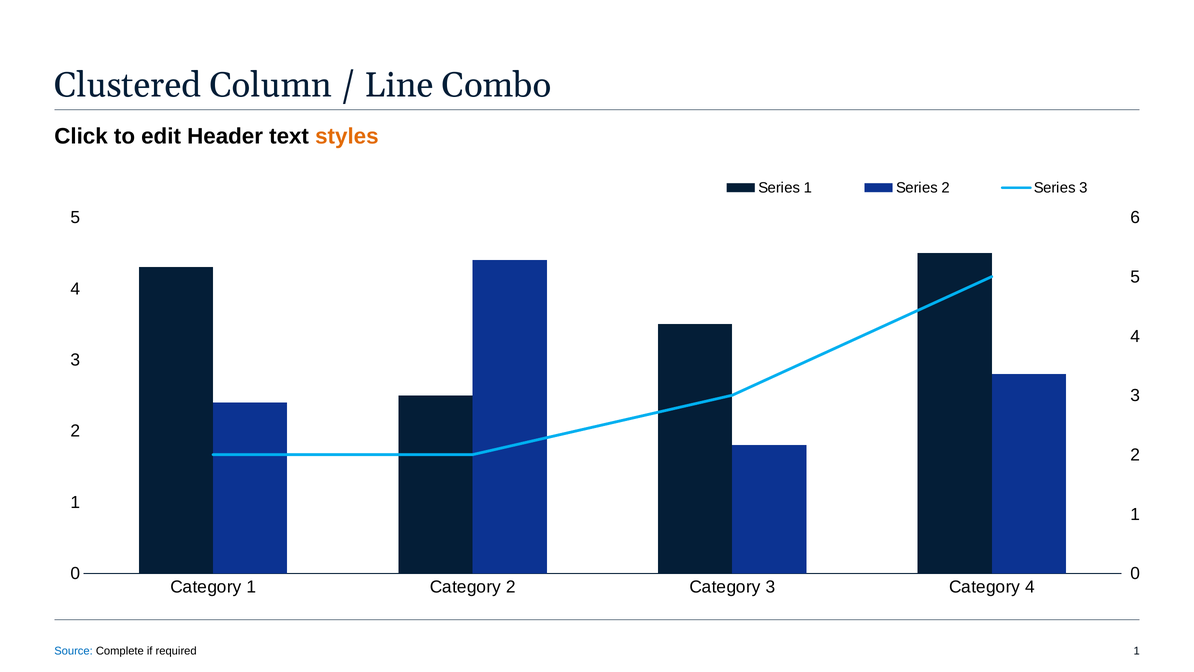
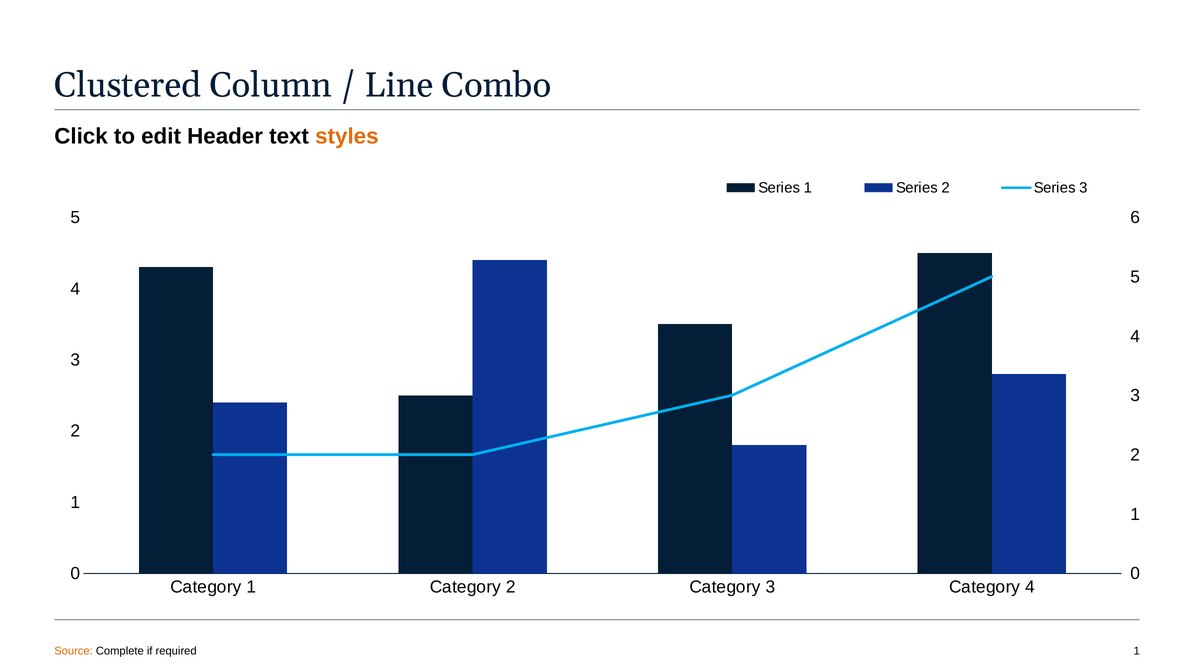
Source colour: blue -> orange
